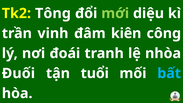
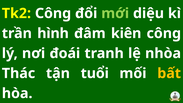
Tk2 Tông: Tông -> Công
vinh: vinh -> hình
Đuối: Đuối -> Thác
bất colour: light blue -> yellow
